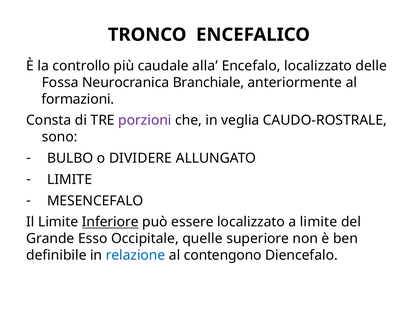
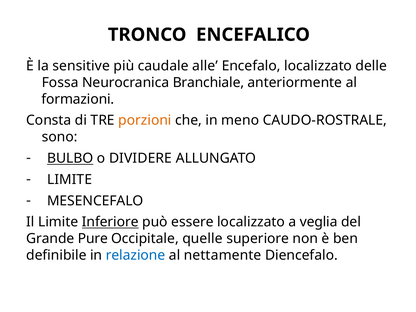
controllo: controllo -> sensitive
alla: alla -> alle
porzioni colour: purple -> orange
veglia: veglia -> meno
BULBO underline: none -> present
a limite: limite -> veglia
Esso: Esso -> Pure
contengono: contengono -> nettamente
